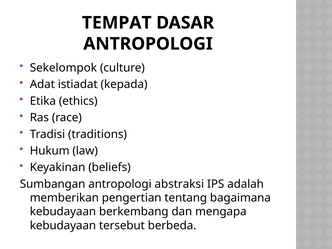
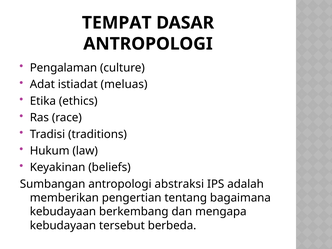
Sekelompok: Sekelompok -> Pengalaman
kepada: kepada -> meluas
